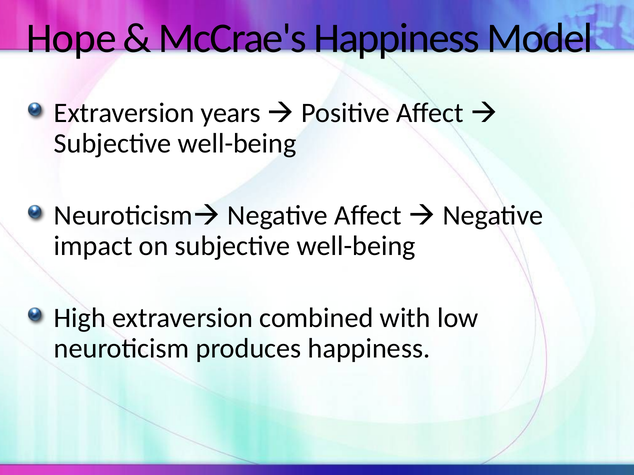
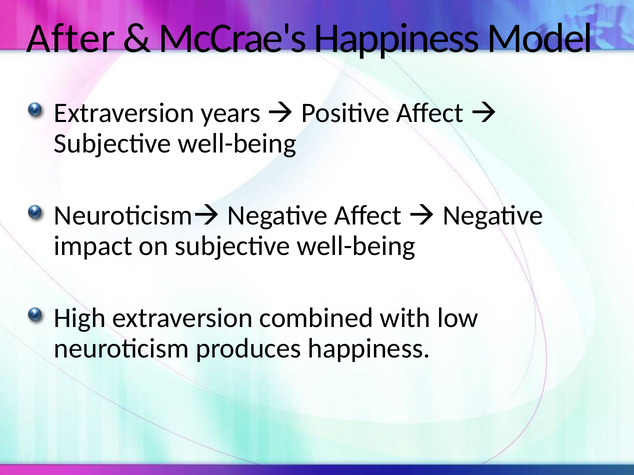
Hope: Hope -> After
